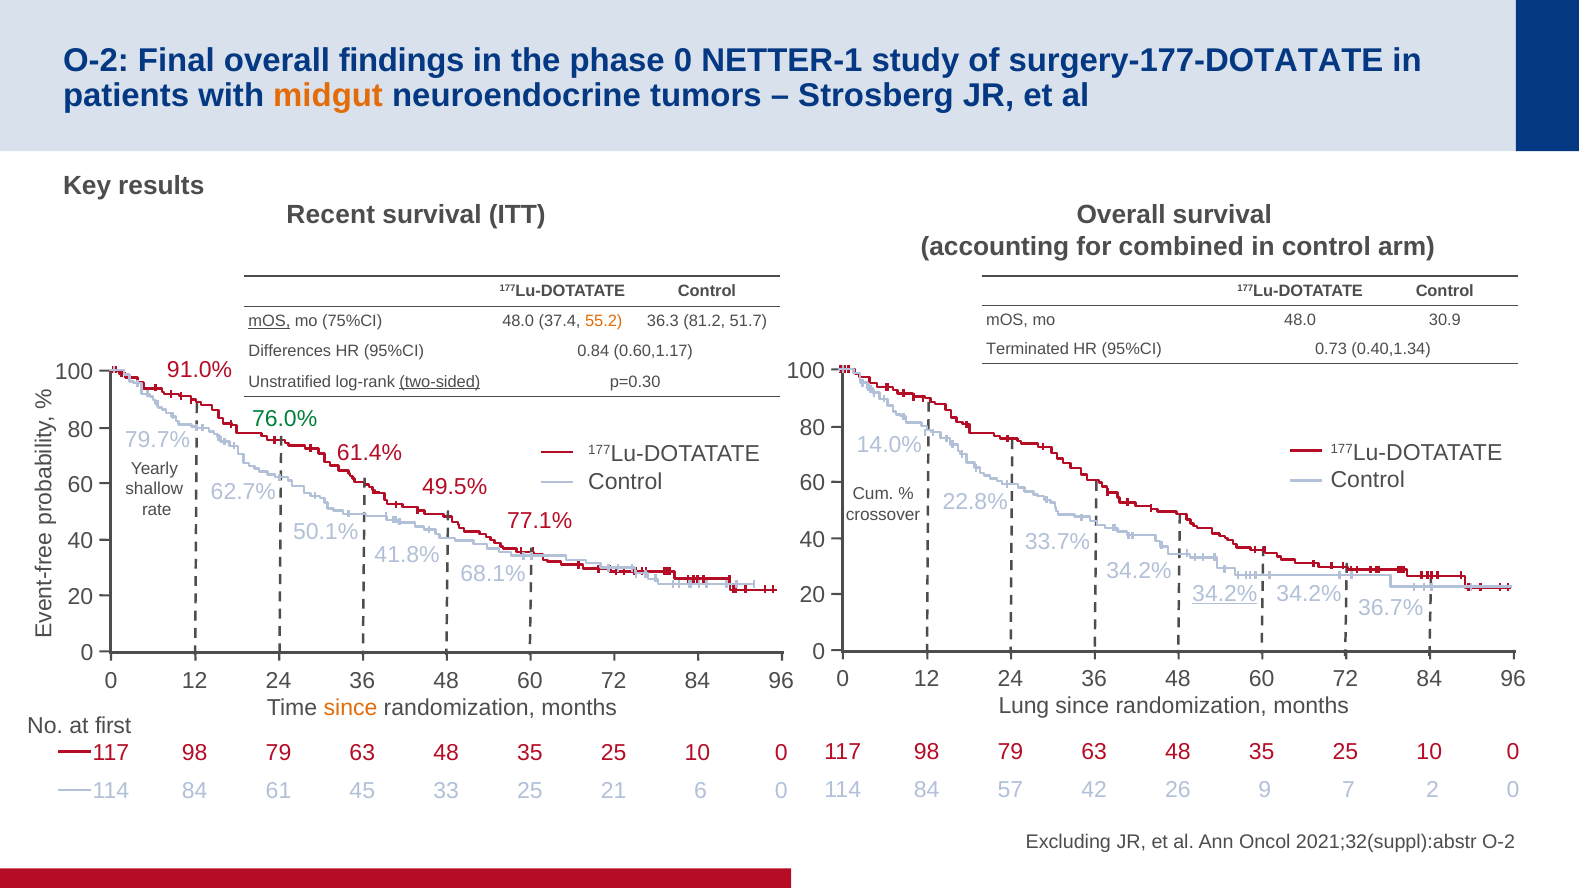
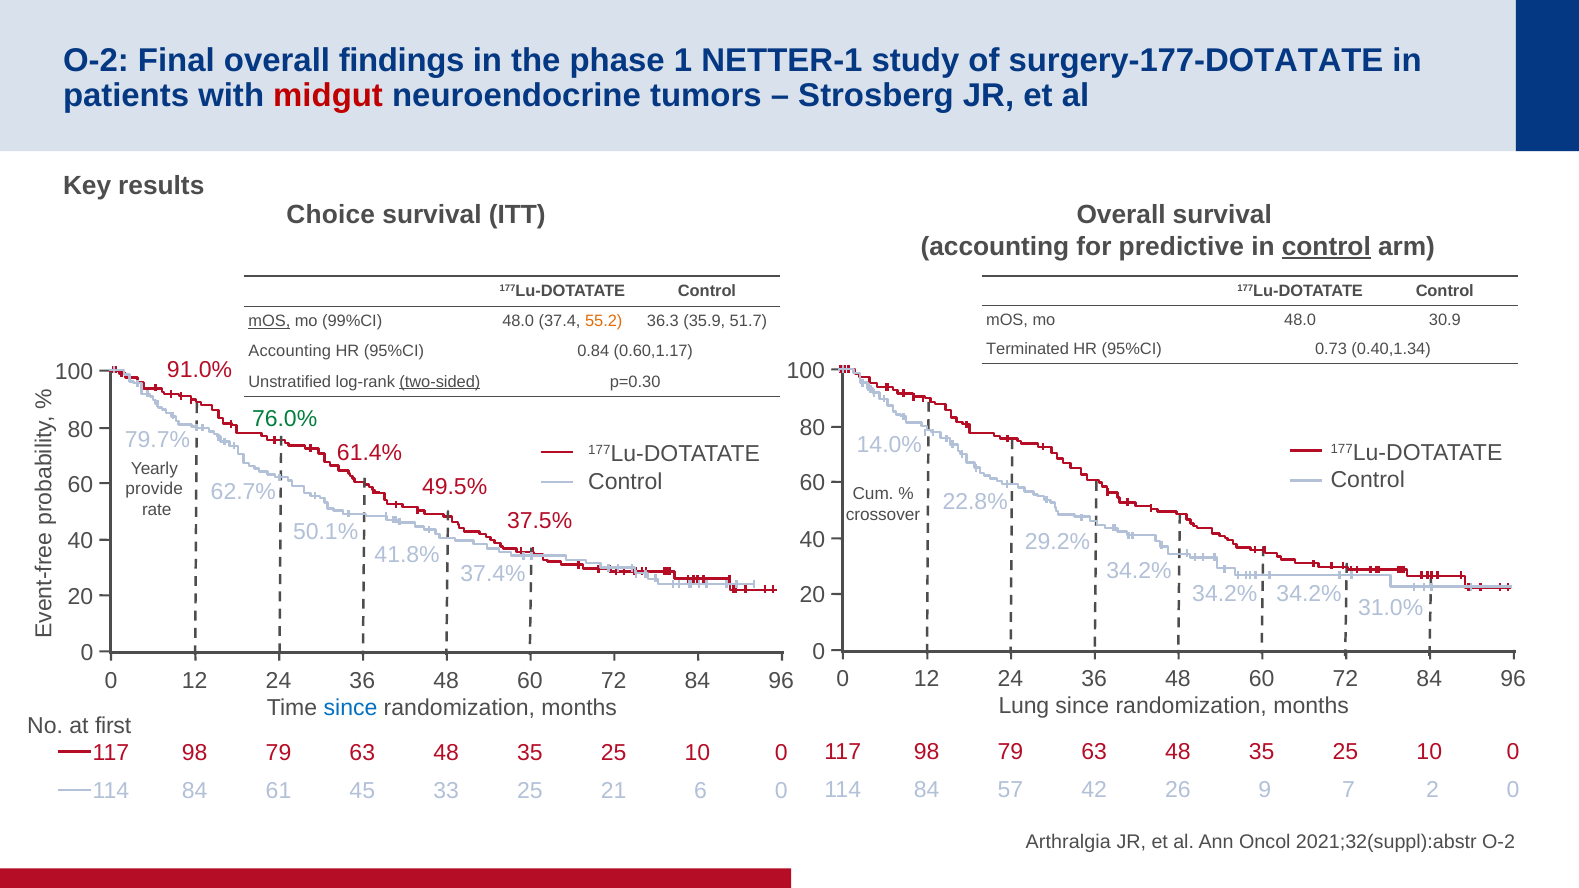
phase 0: 0 -> 1
midgut colour: orange -> red
Recent: Recent -> Choice
combined: combined -> predictive
control at (1326, 246) underline: none -> present
75%CI: 75%CI -> 99%CI
81.2: 81.2 -> 35.9
Differences at (290, 352): Differences -> Accounting
shallow: shallow -> provide
77.1%: 77.1% -> 37.5%
33.7%: 33.7% -> 29.2%
68.1%: 68.1% -> 37.4%
34.2% at (1225, 594) underline: present -> none
36.7%: 36.7% -> 31.0%
since at (351, 708) colour: orange -> blue
Excluding: Excluding -> Arthralgia
